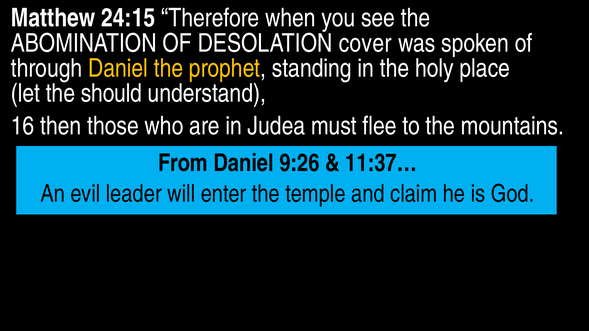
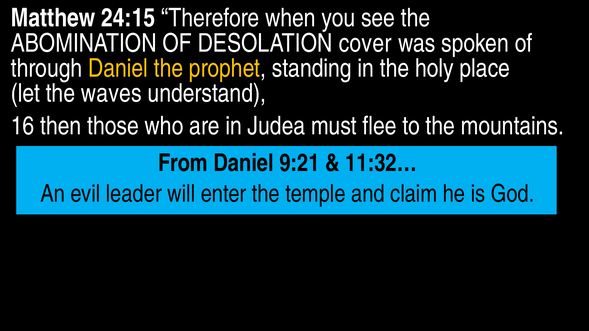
should: should -> waves
9:26: 9:26 -> 9:21
11:37…: 11:37… -> 11:32…
